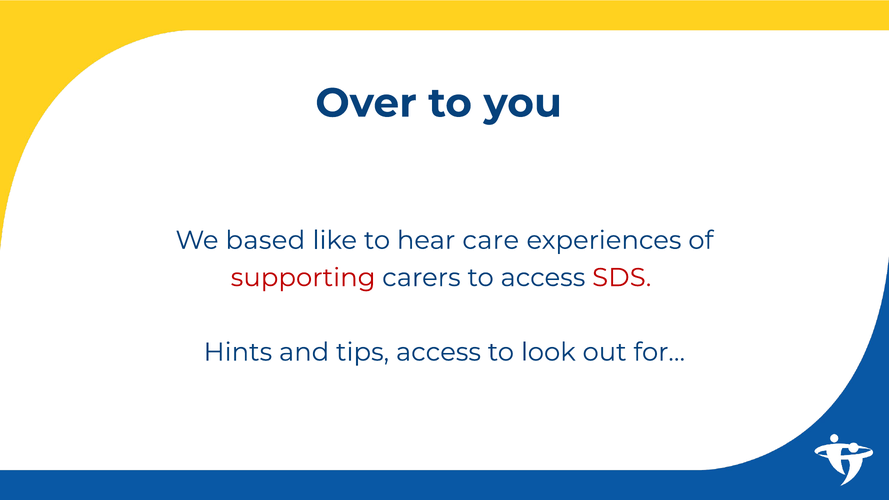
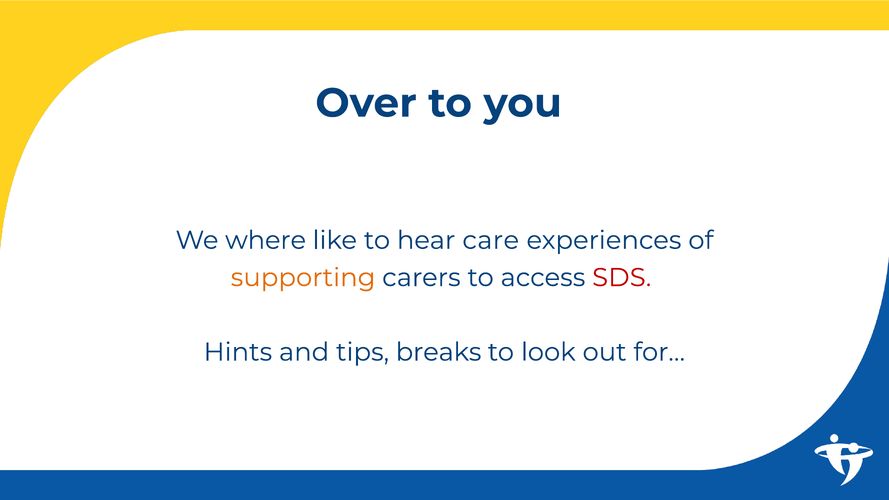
based: based -> where
supporting colour: red -> orange
tips access: access -> breaks
